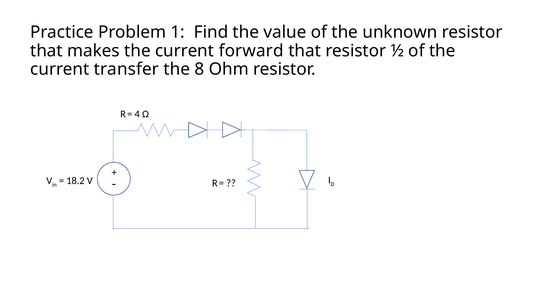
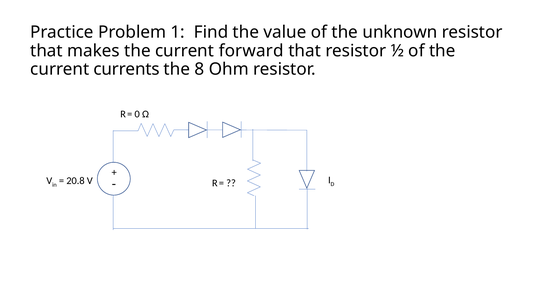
transfer: transfer -> currents
4: 4 -> 0
18.2: 18.2 -> 20.8
